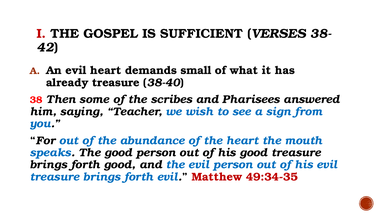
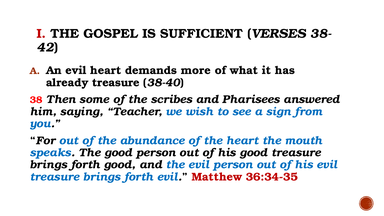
small: small -> more
49:34-35: 49:34-35 -> 36:34-35
